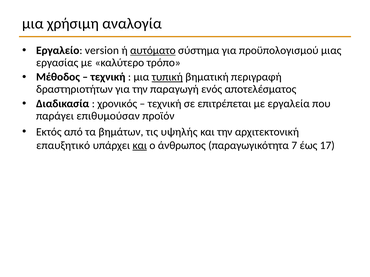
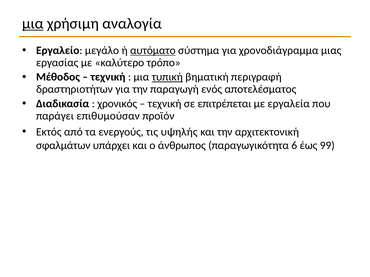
μια at (33, 24) underline: none -> present
version: version -> μεγάλο
προϋπολογισμού: προϋπολογισμού -> χρονοδιάγραμμα
βημάτων: βημάτων -> ενεργούς
επαυξητικό: επαυξητικό -> σφαλμάτων
και at (140, 146) underline: present -> none
7: 7 -> 6
17: 17 -> 99
